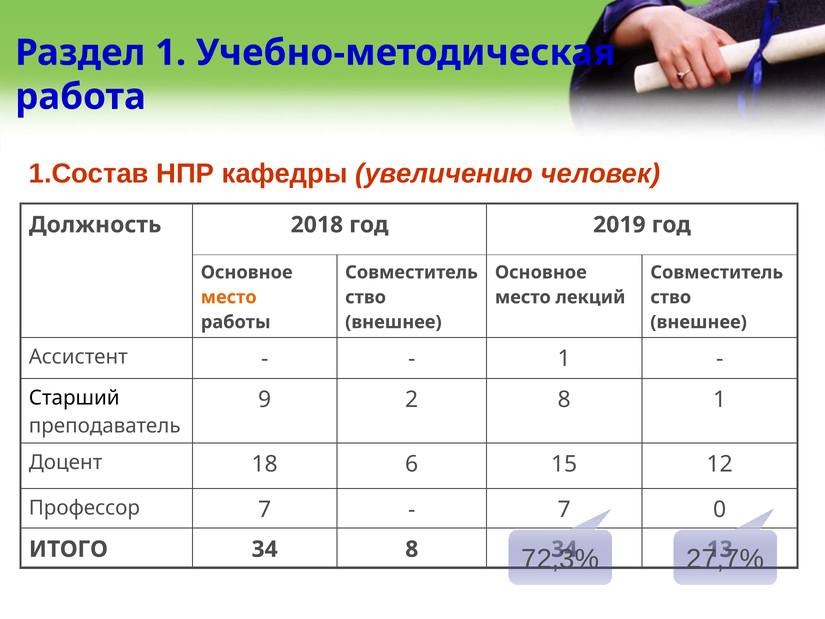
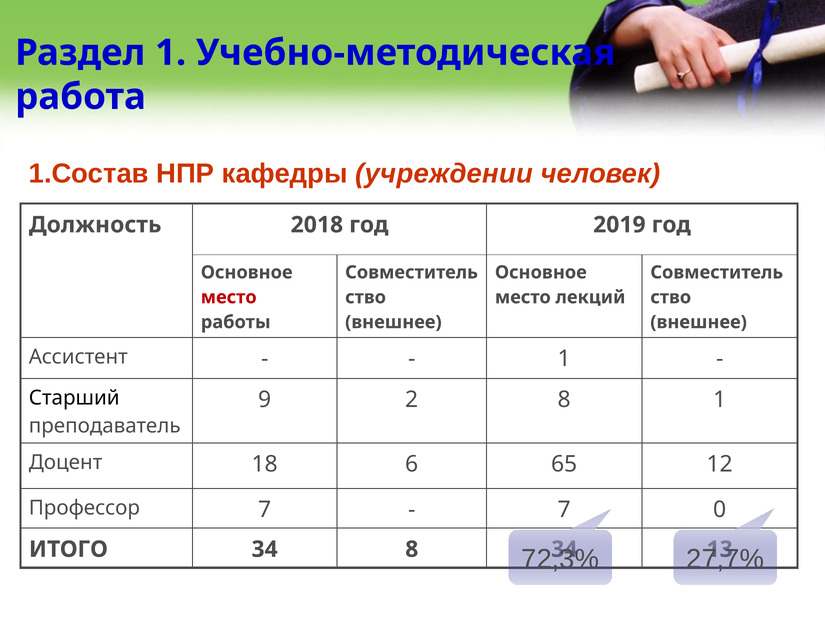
увеличению: увеличению -> учреждении
место at (229, 297) colour: orange -> red
15: 15 -> 65
